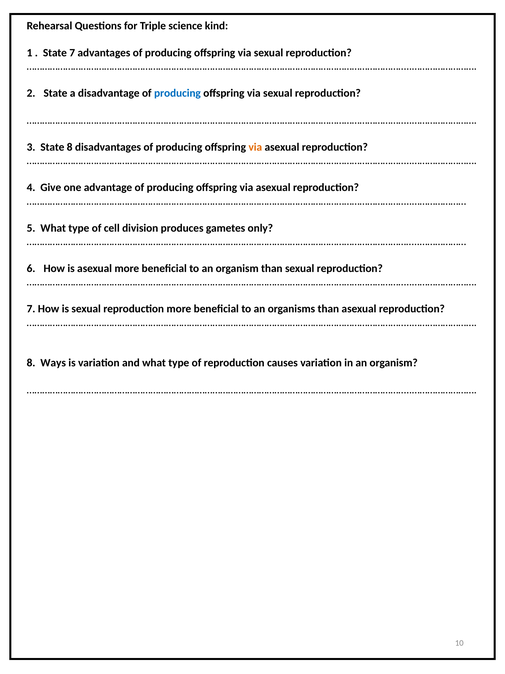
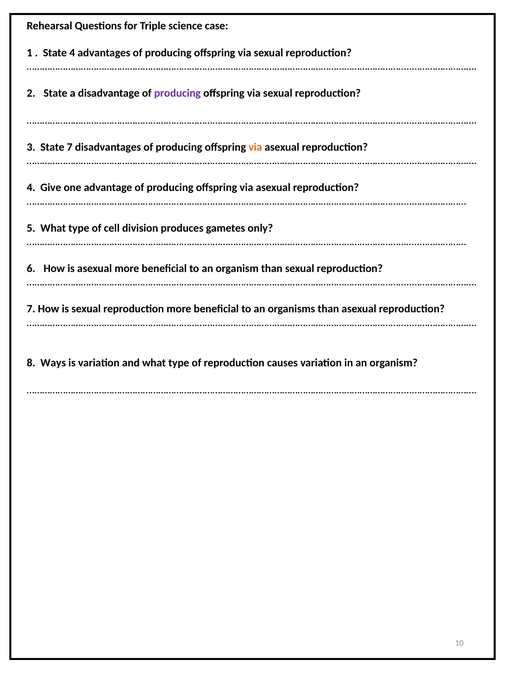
kind: kind -> case
State 7: 7 -> 4
producing at (177, 93) colour: blue -> purple
State 8: 8 -> 7
